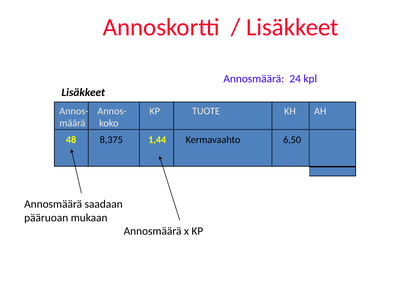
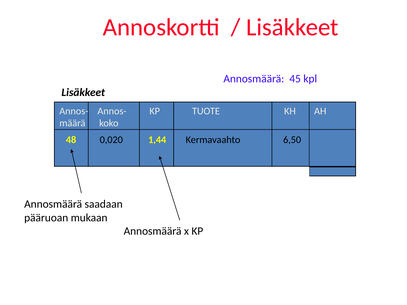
24: 24 -> 45
8,375: 8,375 -> 0,020
